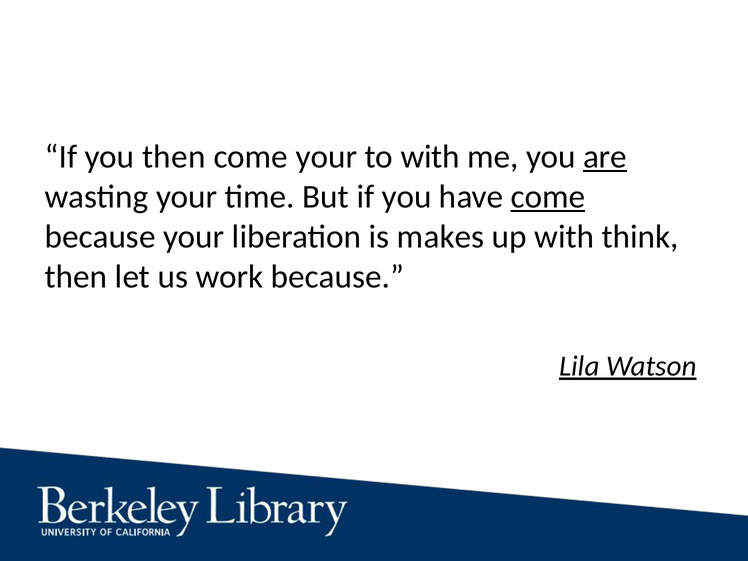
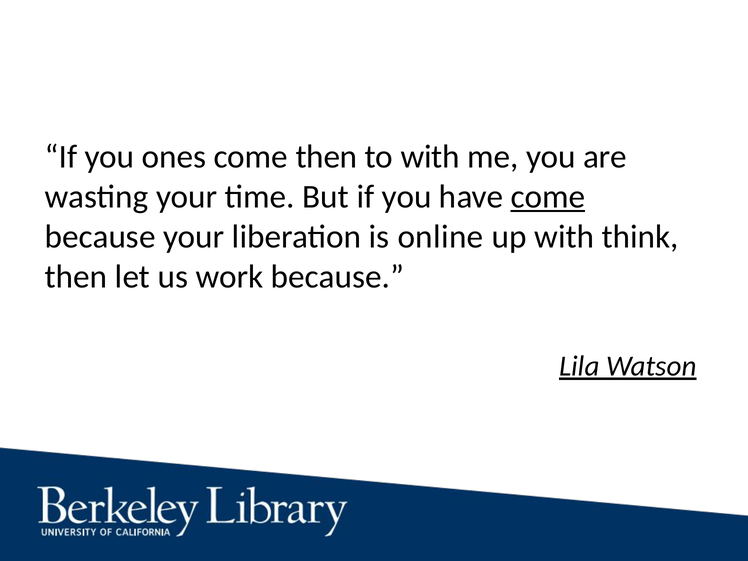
you then: then -> ones
come your: your -> then
are underline: present -> none
makes: makes -> online
